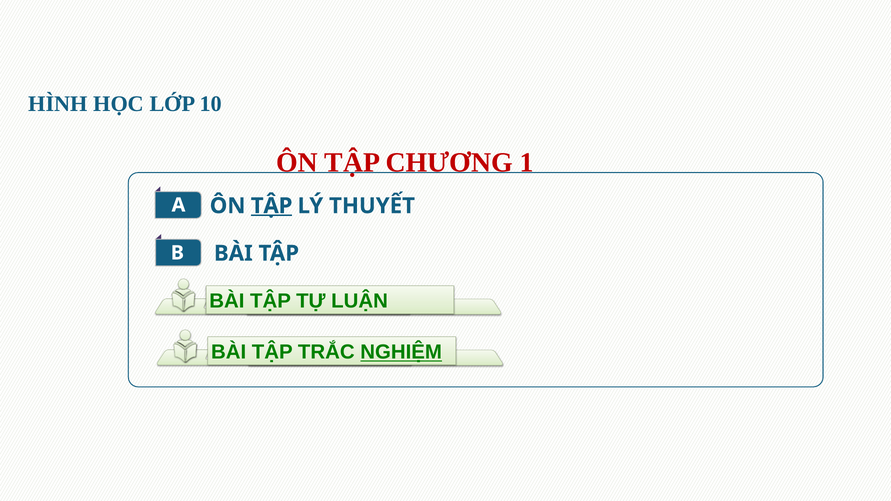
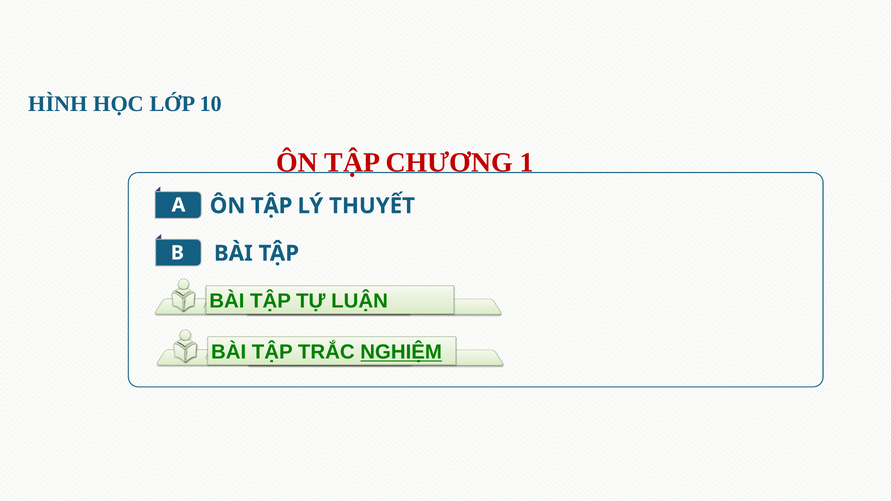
TẬP at (272, 206) underline: present -> none
